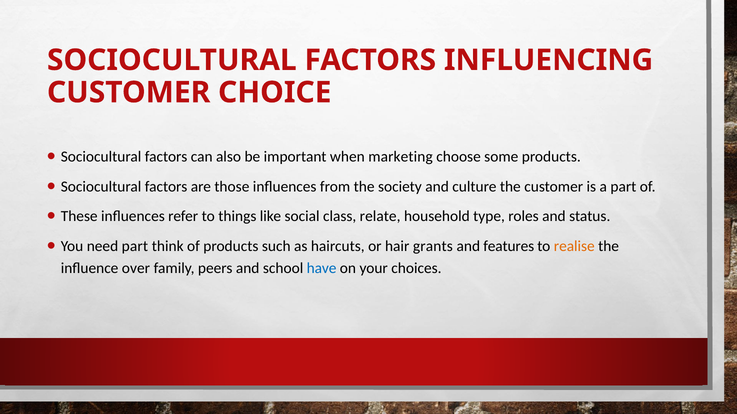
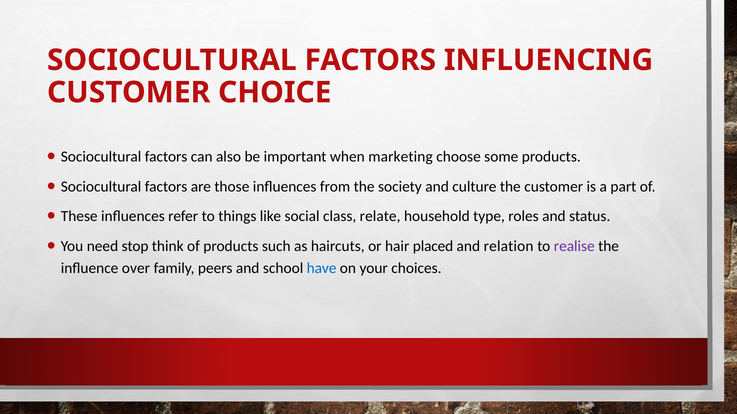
need part: part -> stop
grants: grants -> placed
features: features -> relation
realise colour: orange -> purple
